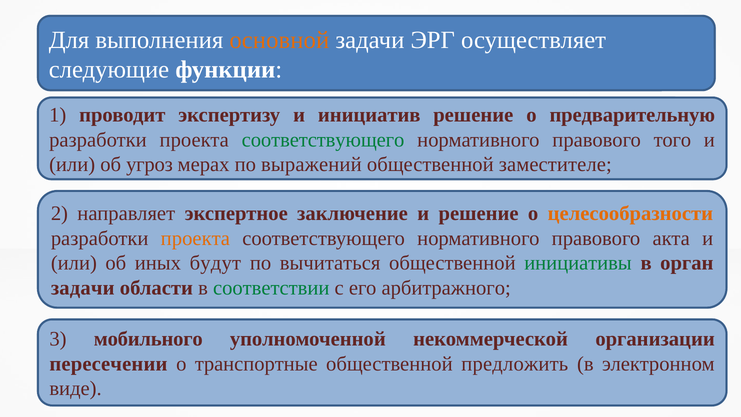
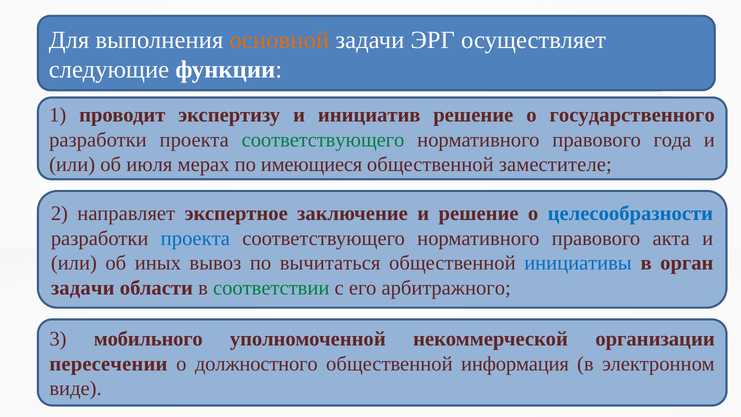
предварительную: предварительную -> государственного
того: того -> года
угроз: угроз -> июля
выражений: выражений -> имеющиеся
целесообразности colour: orange -> blue
проекта at (195, 238) colour: orange -> blue
будут: будут -> вывоз
инициативы colour: green -> blue
транспортные: транспортные -> должностного
предложить: предложить -> информация
